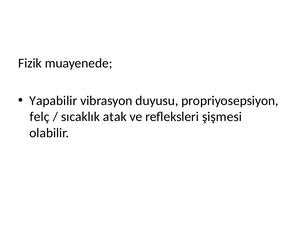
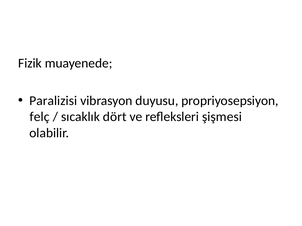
Yapabilir: Yapabilir -> Paralizisi
atak: atak -> dört
